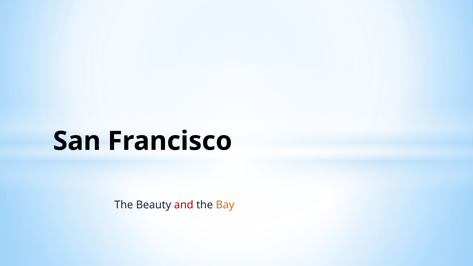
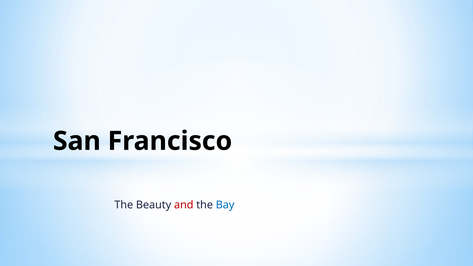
Bay colour: orange -> blue
